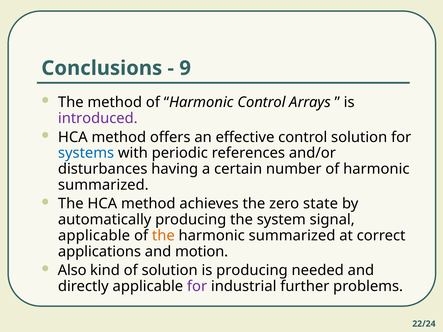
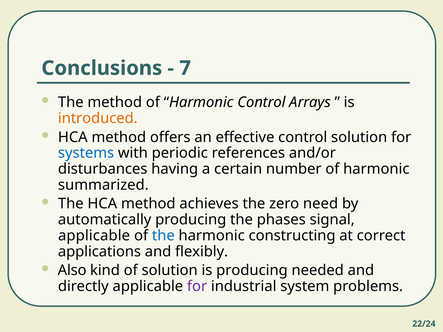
9: 9 -> 7
introduced colour: purple -> orange
state: state -> need
system: system -> phases
the at (163, 236) colour: orange -> blue
summarized at (292, 236): summarized -> constructing
motion: motion -> flexibly
further: further -> system
